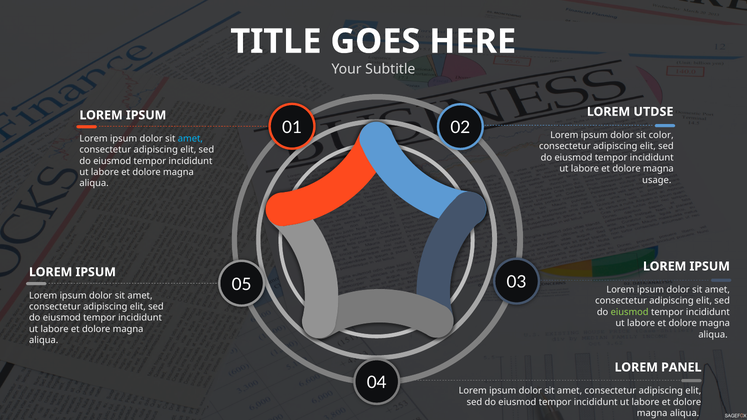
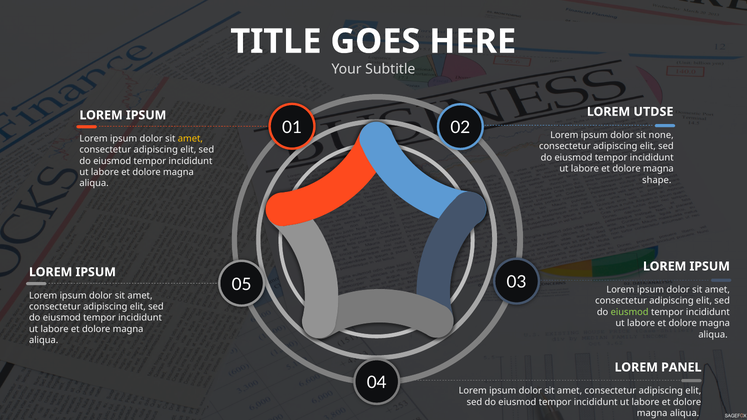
color: color -> none
amet at (190, 139) colour: light blue -> yellow
usage: usage -> shape
